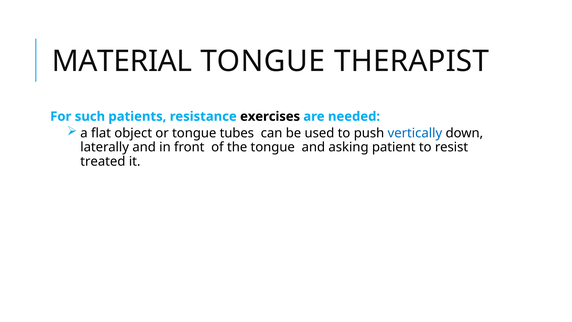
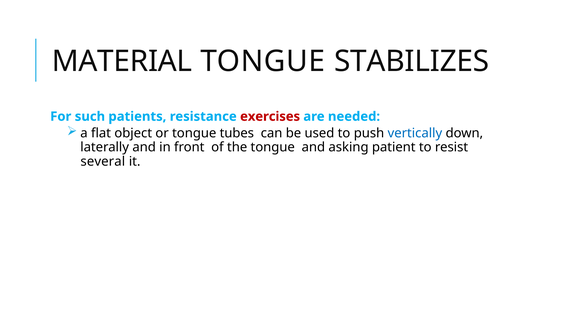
THERAPIST: THERAPIST -> STABILIZES
exercises colour: black -> red
treated: treated -> several
